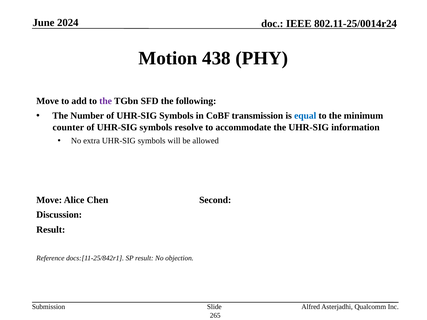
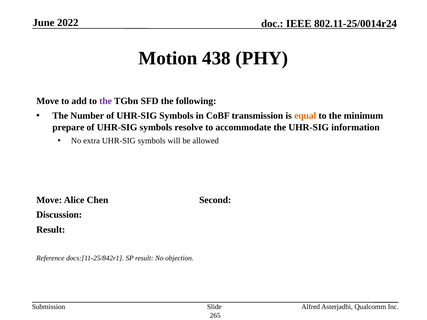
2024: 2024 -> 2022
equal colour: blue -> orange
counter: counter -> prepare
